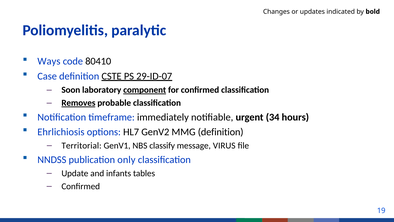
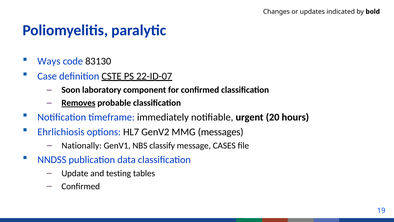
80410: 80410 -> 83130
29-ID-07: 29-ID-07 -> 22-ID-07
component underline: present -> none
34: 34 -> 20
MMG definition: definition -> messages
Territorial: Territorial -> Nationally
VIRUS: VIRUS -> CASES
only: only -> data
infants: infants -> testing
